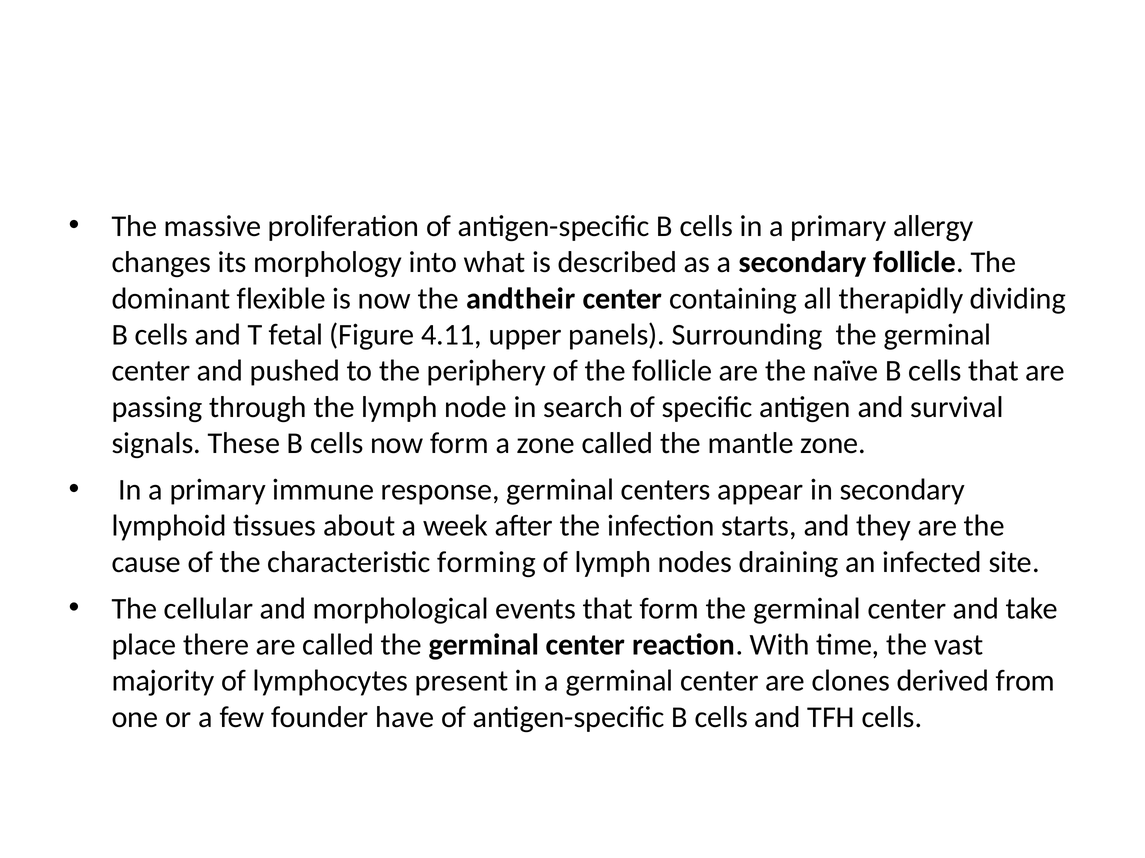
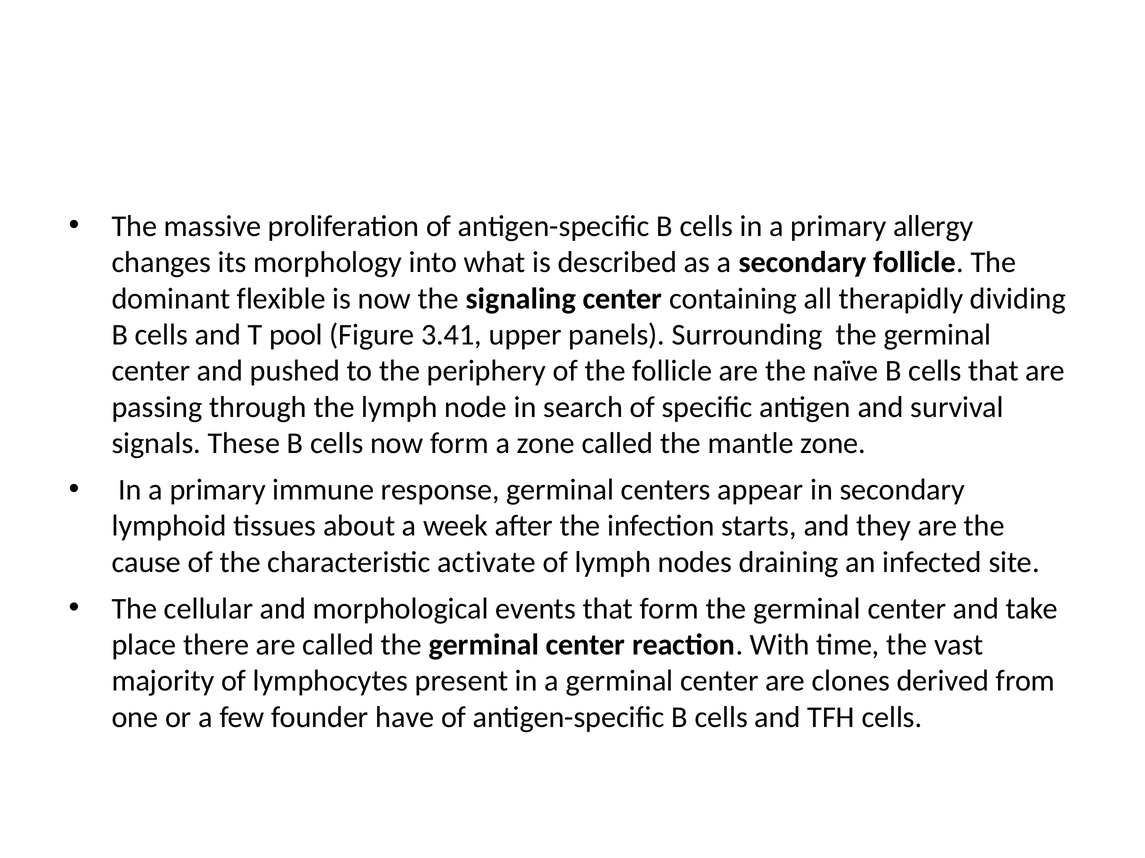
andtheir: andtheir -> signaling
fetal: fetal -> pool
4.11: 4.11 -> 3.41
forming: forming -> activate
